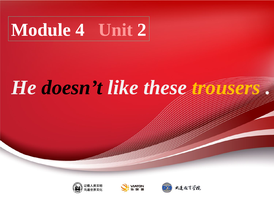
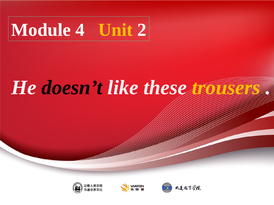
Unit colour: pink -> yellow
